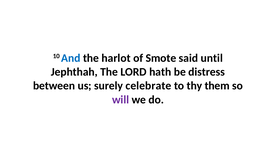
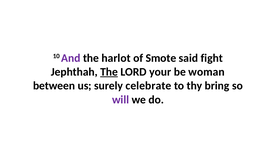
And colour: blue -> purple
until: until -> fight
The at (109, 72) underline: none -> present
hath: hath -> your
distress: distress -> woman
them: them -> bring
